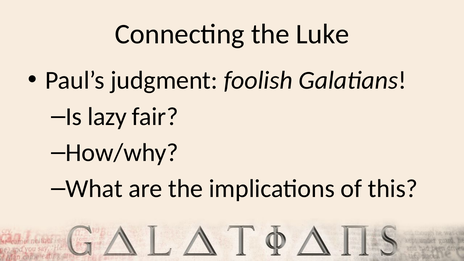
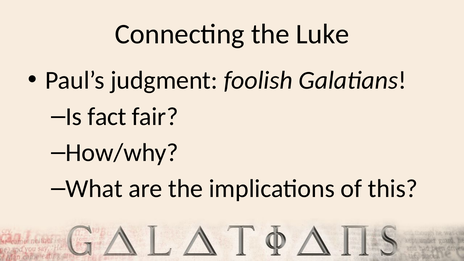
lazy: lazy -> fact
